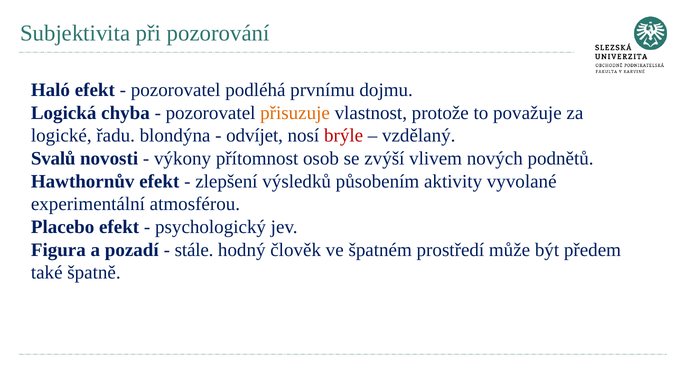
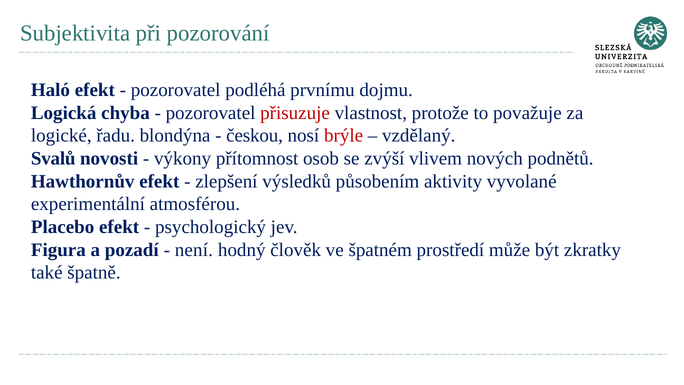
přisuzuje colour: orange -> red
odvíjet: odvíjet -> českou
stále: stále -> není
předem: předem -> zkratky
